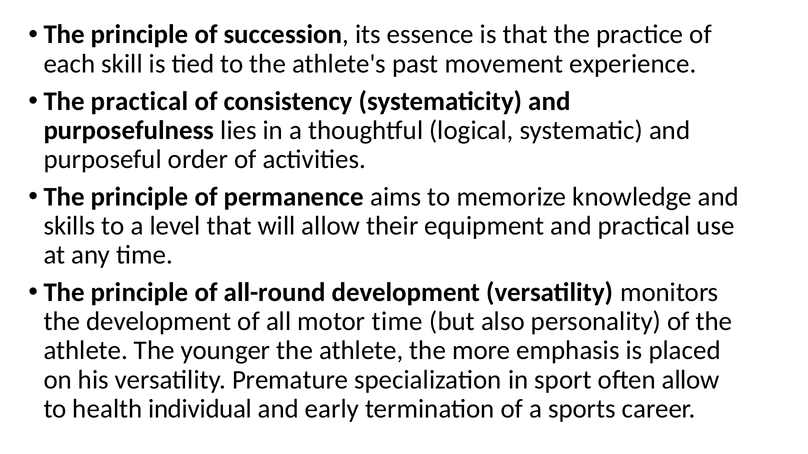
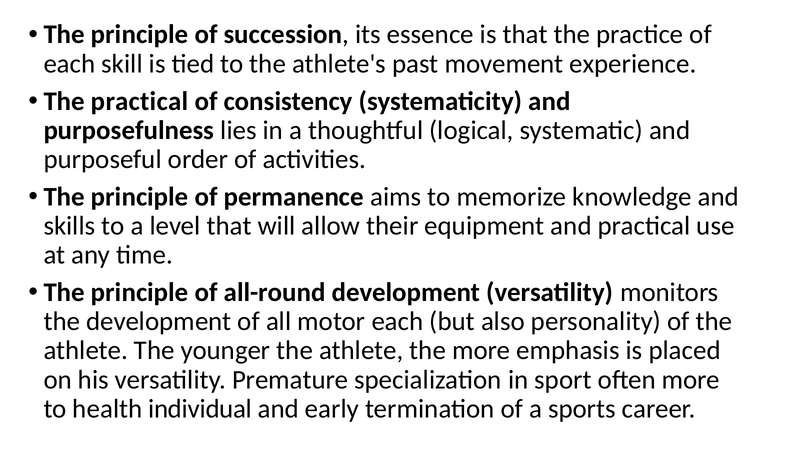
motor time: time -> each
often allow: allow -> more
